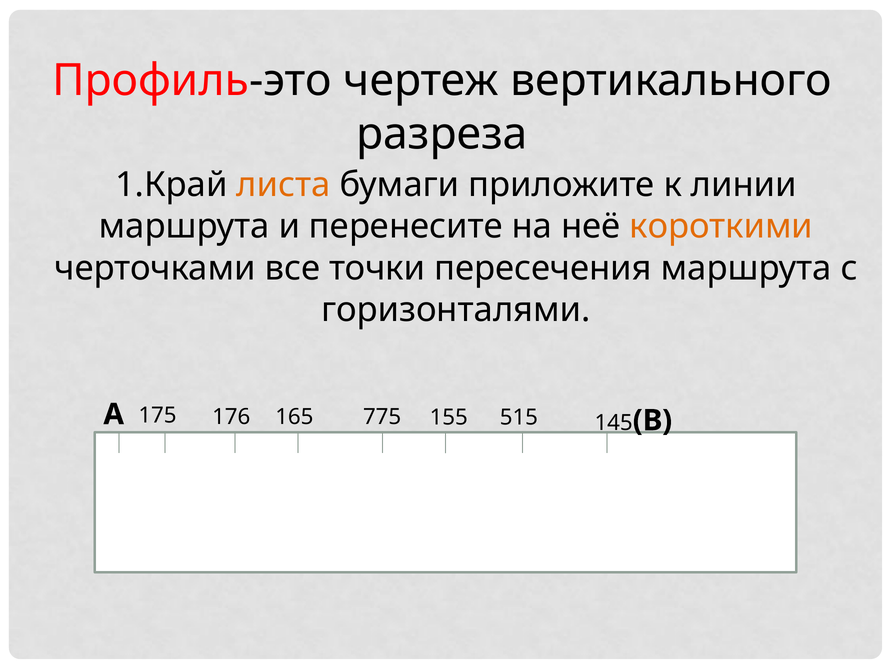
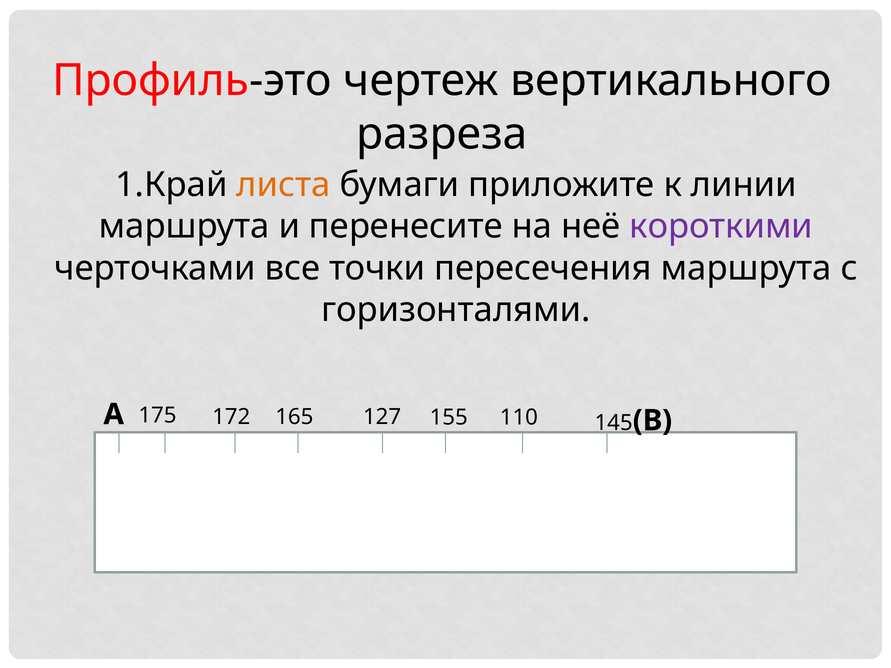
короткими colour: orange -> purple
176: 176 -> 172
775: 775 -> 127
515: 515 -> 110
